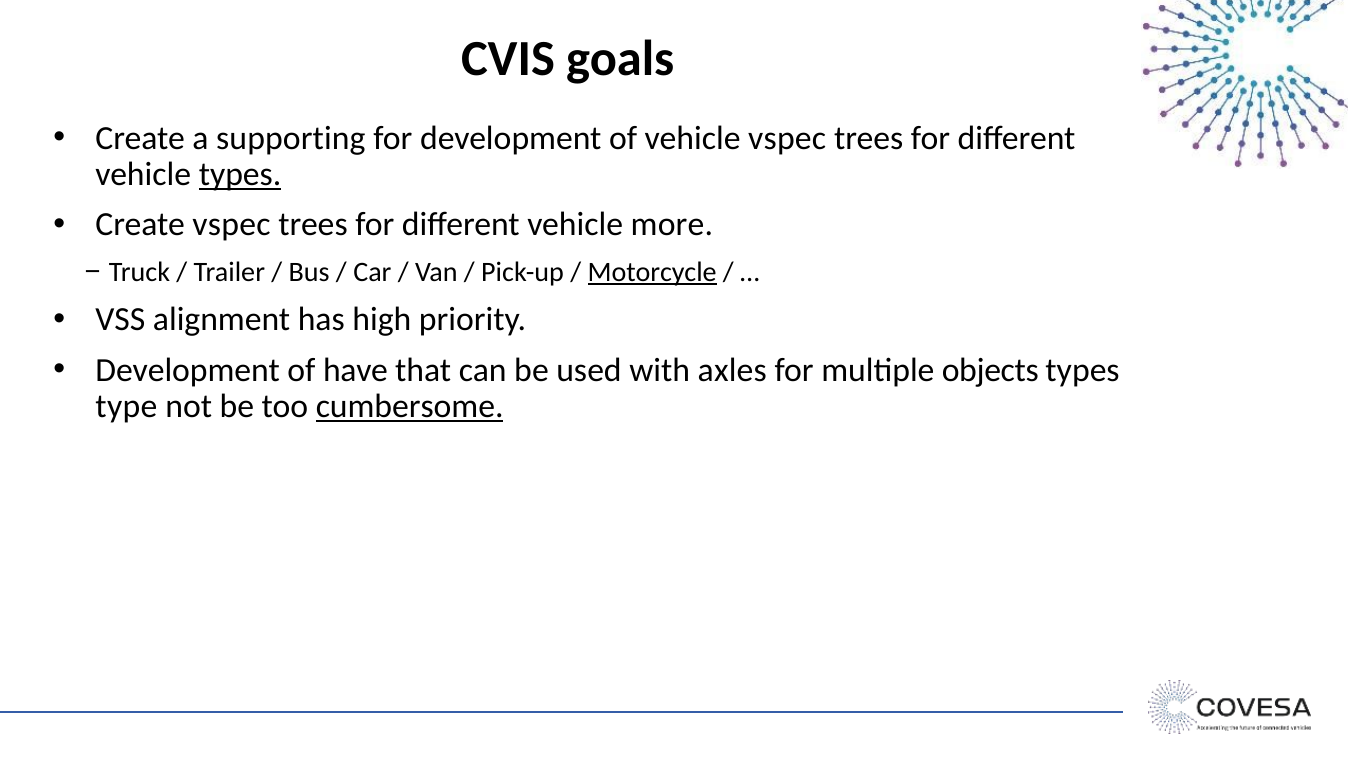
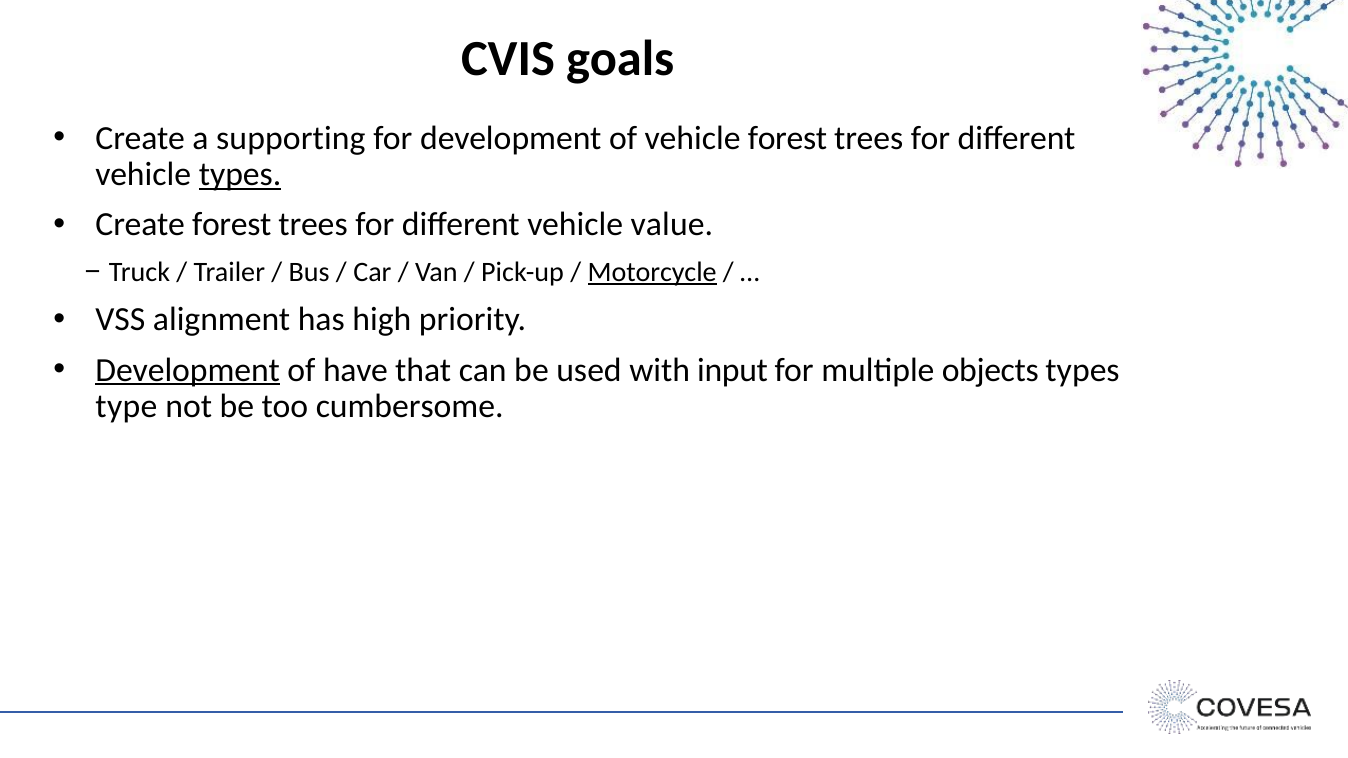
vehicle vspec: vspec -> forest
Create vspec: vspec -> forest
more: more -> value
Development at (188, 370) underline: none -> present
axles: axles -> input
cumbersome underline: present -> none
